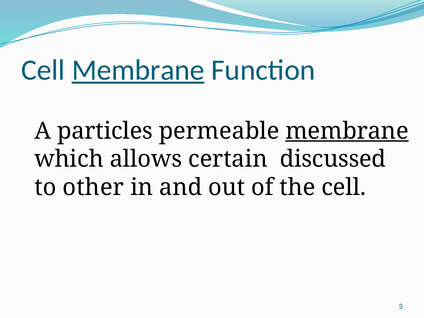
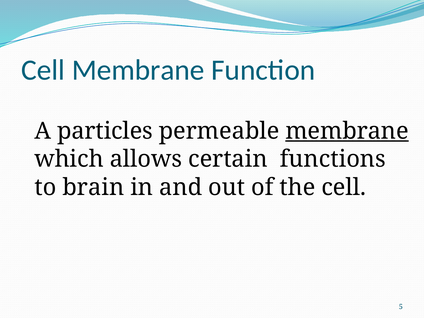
Membrane at (138, 70) underline: present -> none
discussed: discussed -> functions
other: other -> brain
